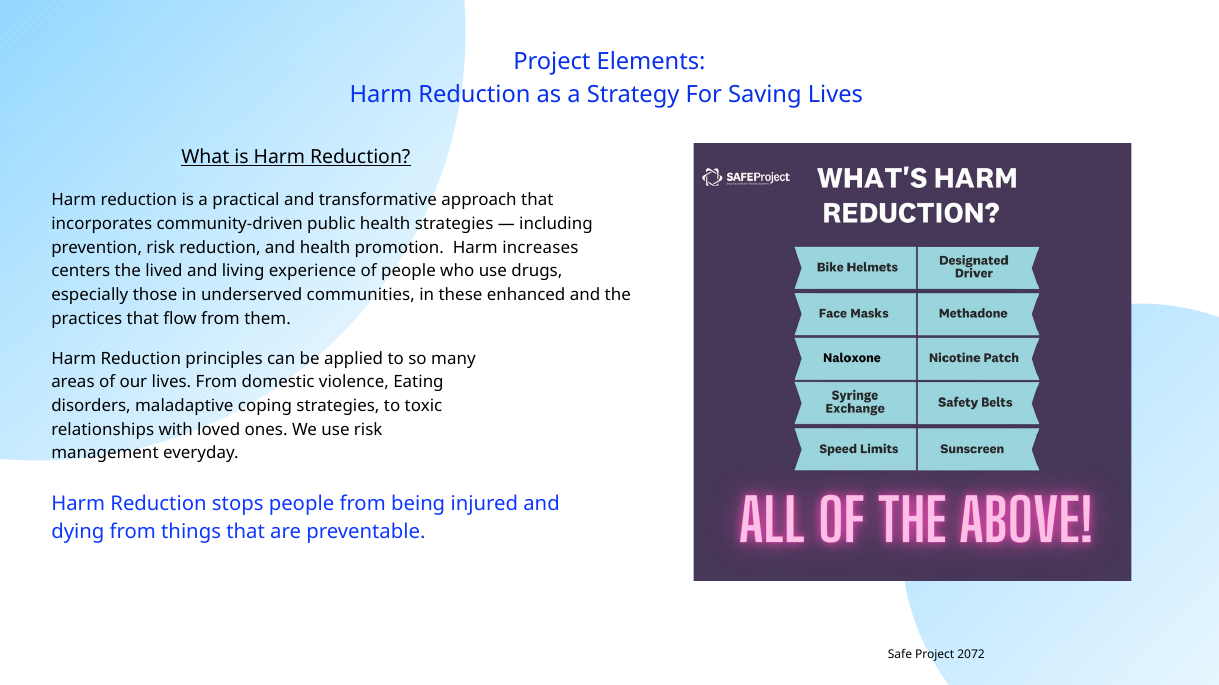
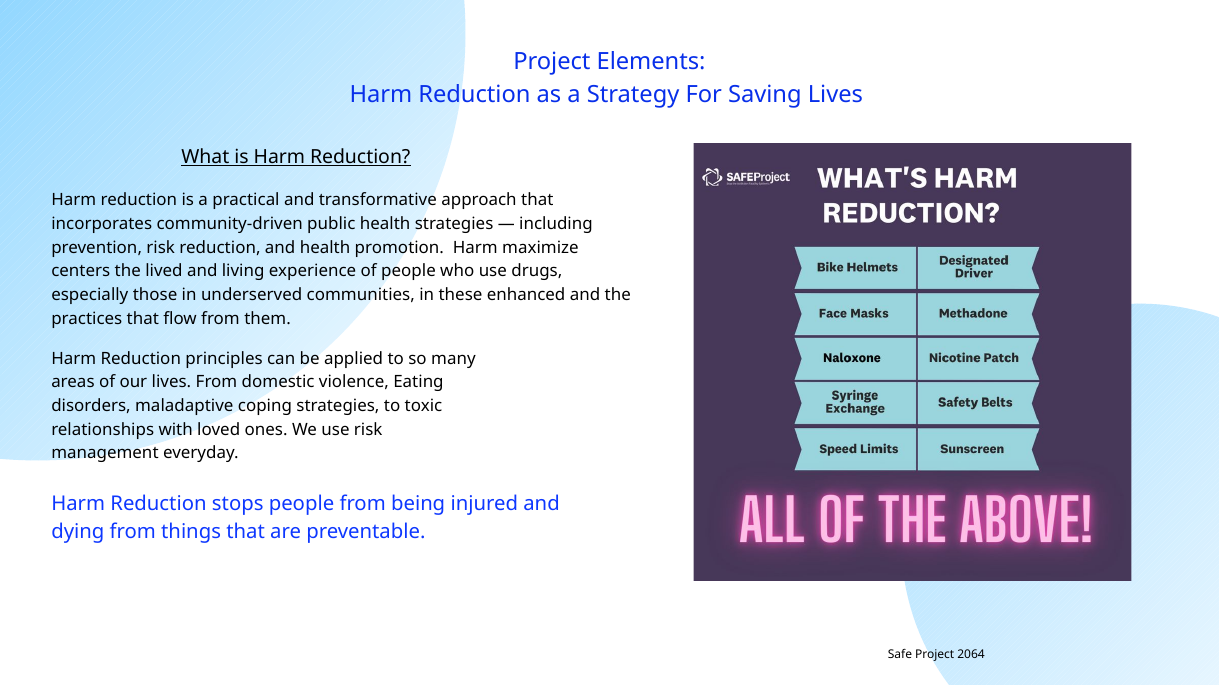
increases: increases -> maximize
2072: 2072 -> 2064
